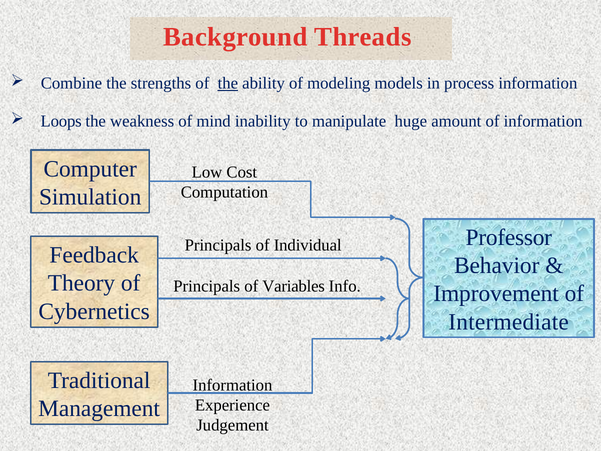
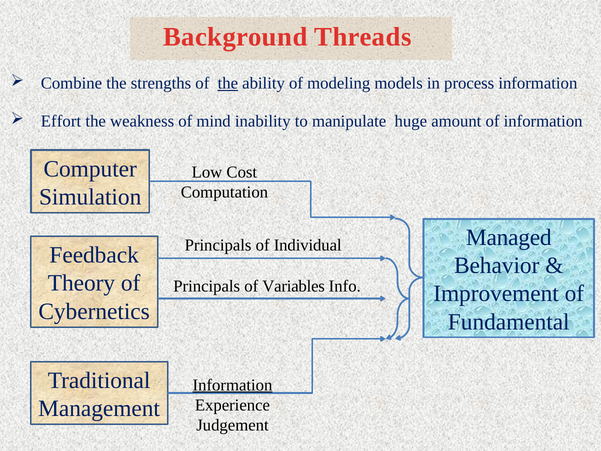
Loops: Loops -> Effort
Professor: Professor -> Managed
Intermediate: Intermediate -> Fundamental
Information at (232, 385) underline: none -> present
